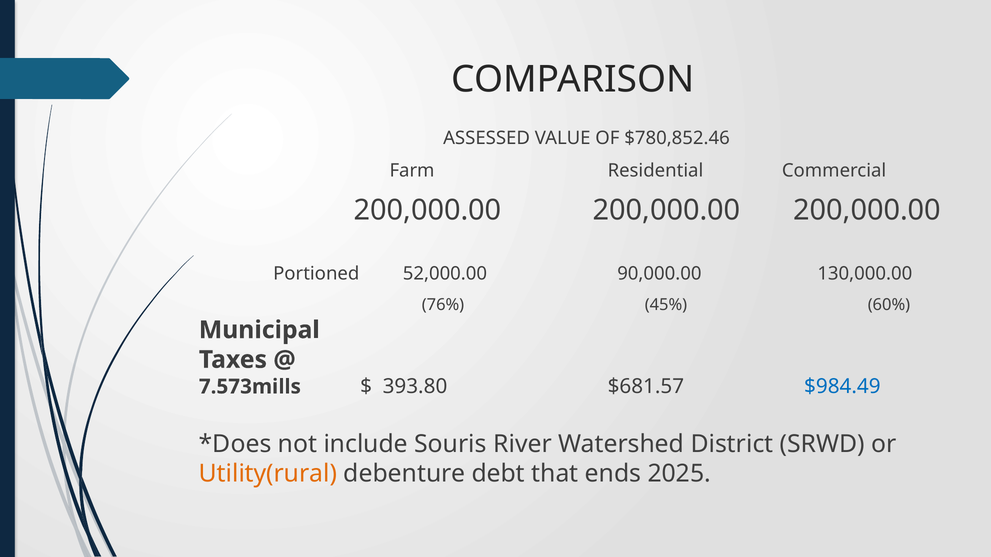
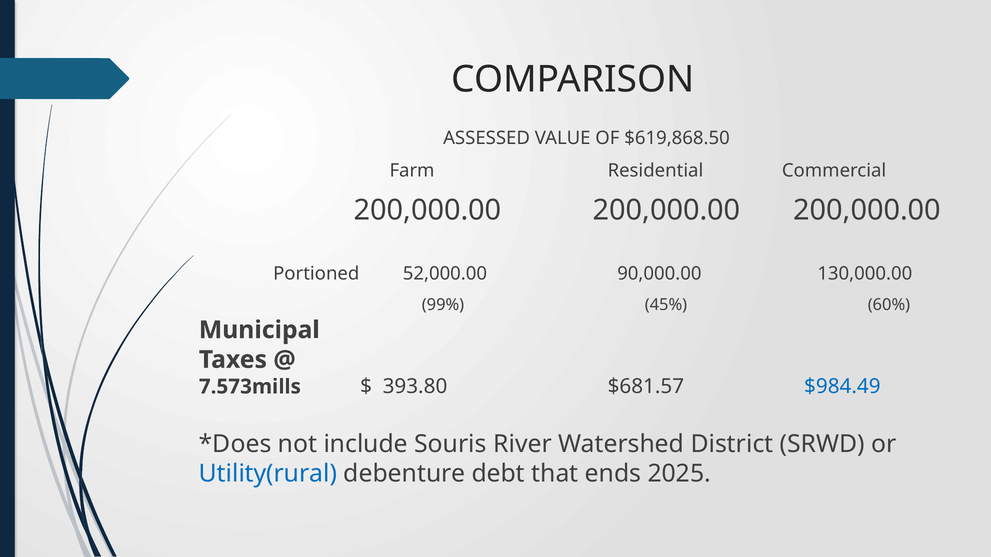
$780,852.46: $780,852.46 -> $619,868.50
76%: 76% -> 99%
Utility(rural colour: orange -> blue
